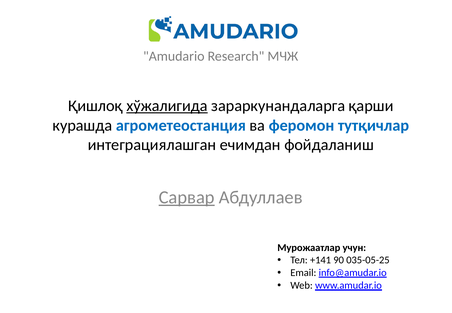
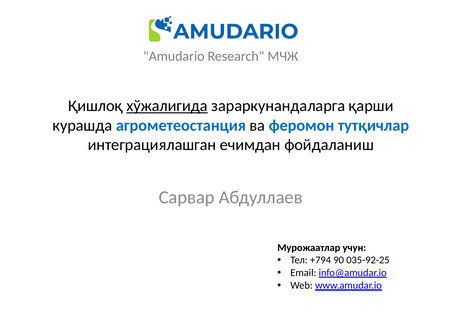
Сарвар underline: present -> none
+141: +141 -> +794
035-05-25: 035-05-25 -> 035-92-25
